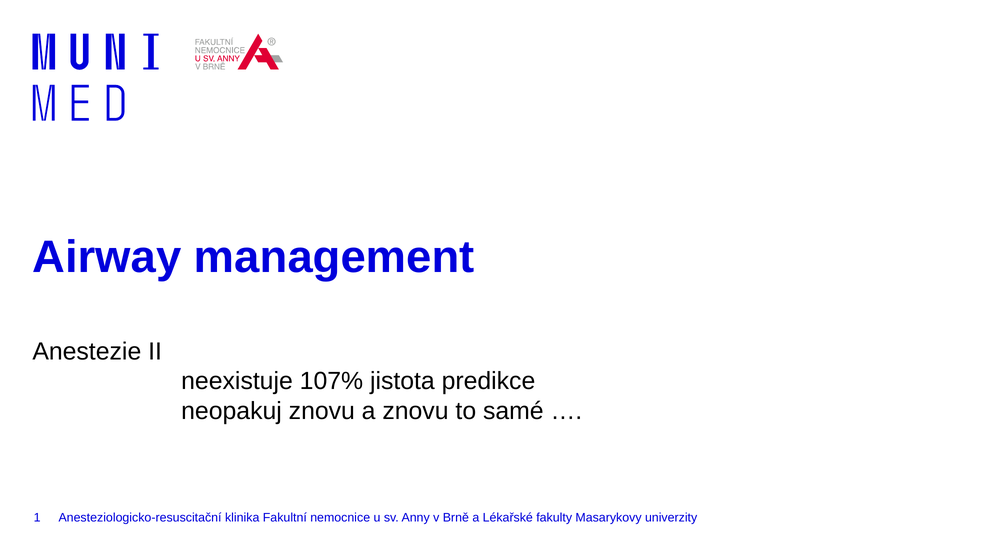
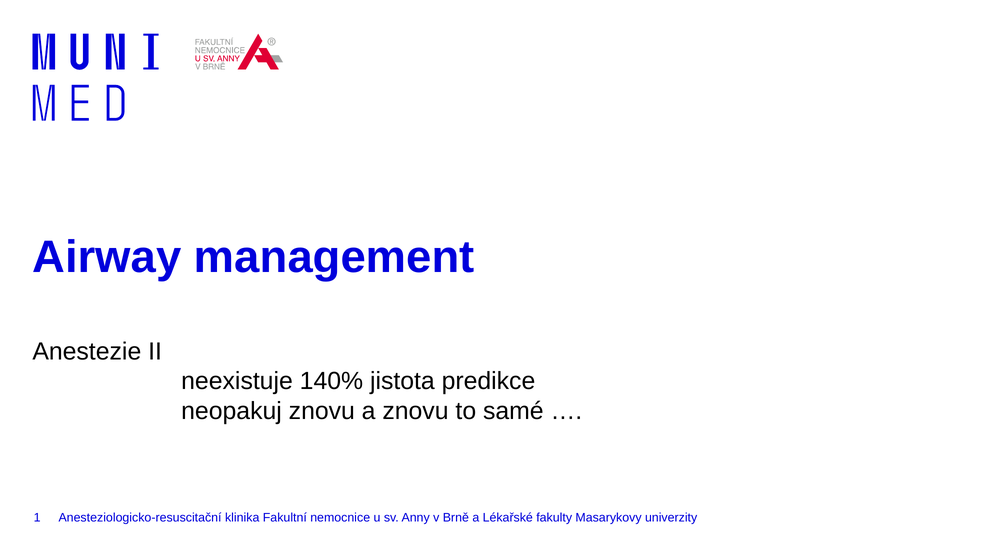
107%: 107% -> 140%
